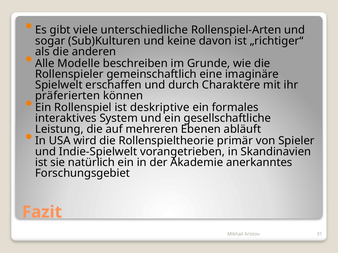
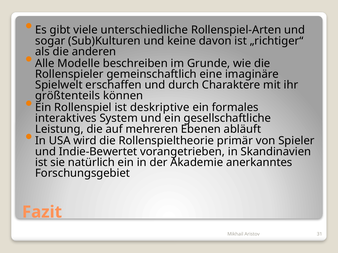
präferierten: präferierten -> größtenteils
Indie-Spielwelt: Indie-Spielwelt -> Indie-Bewertet
